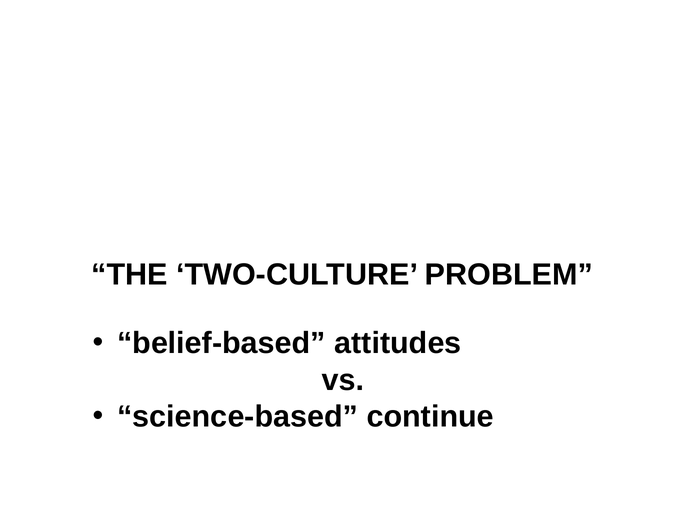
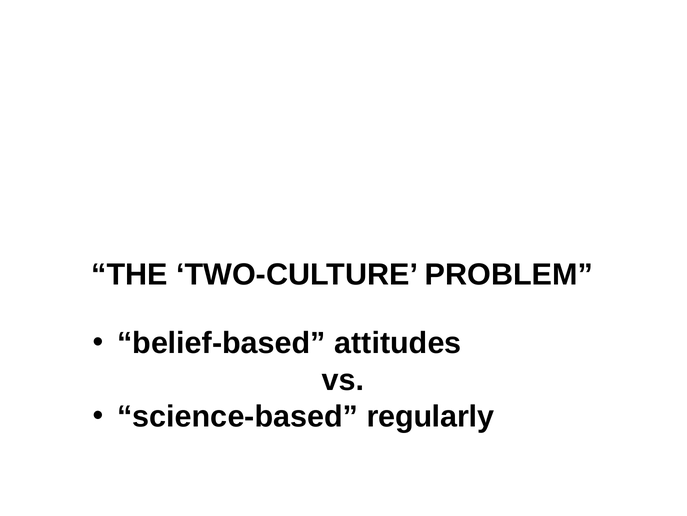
continue: continue -> regularly
